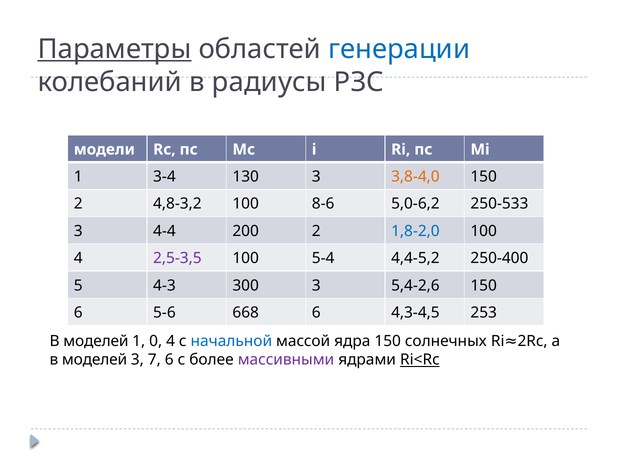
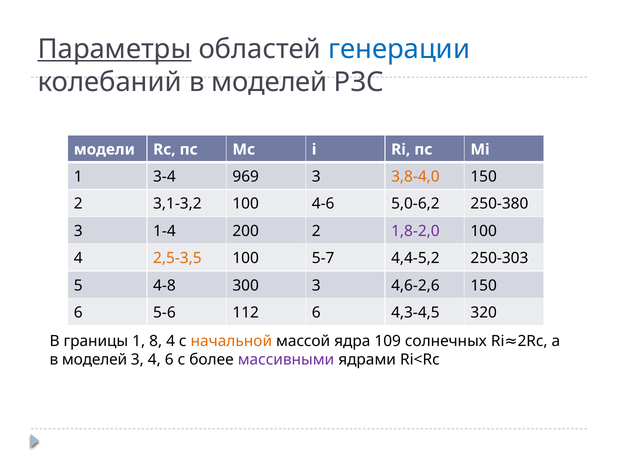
колебаний в радиусы: радиусы -> моделей
130: 130 -> 969
4,8-3,2: 4,8-3,2 -> 3,1-3,2
8-6: 8-6 -> 4-6
250-533: 250-533 -> 250-380
4-4: 4-4 -> 1-4
1,8-2,0 colour: blue -> purple
2,5-3,5 colour: purple -> orange
5-4: 5-4 -> 5-7
250-400: 250-400 -> 250-303
4-3: 4-3 -> 4-8
5,4-2,6: 5,4-2,6 -> 4,6-2,6
668: 668 -> 112
253: 253 -> 320
моделей at (96, 342): моделей -> границы
0: 0 -> 8
начальной colour: blue -> orange
ядра 150: 150 -> 109
3 7: 7 -> 4
Ri<Rc underline: present -> none
